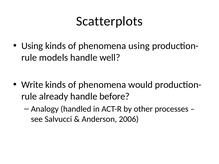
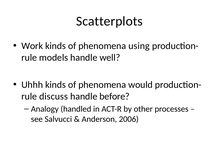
Using at (32, 46): Using -> Work
Write: Write -> Uhhh
already: already -> discuss
